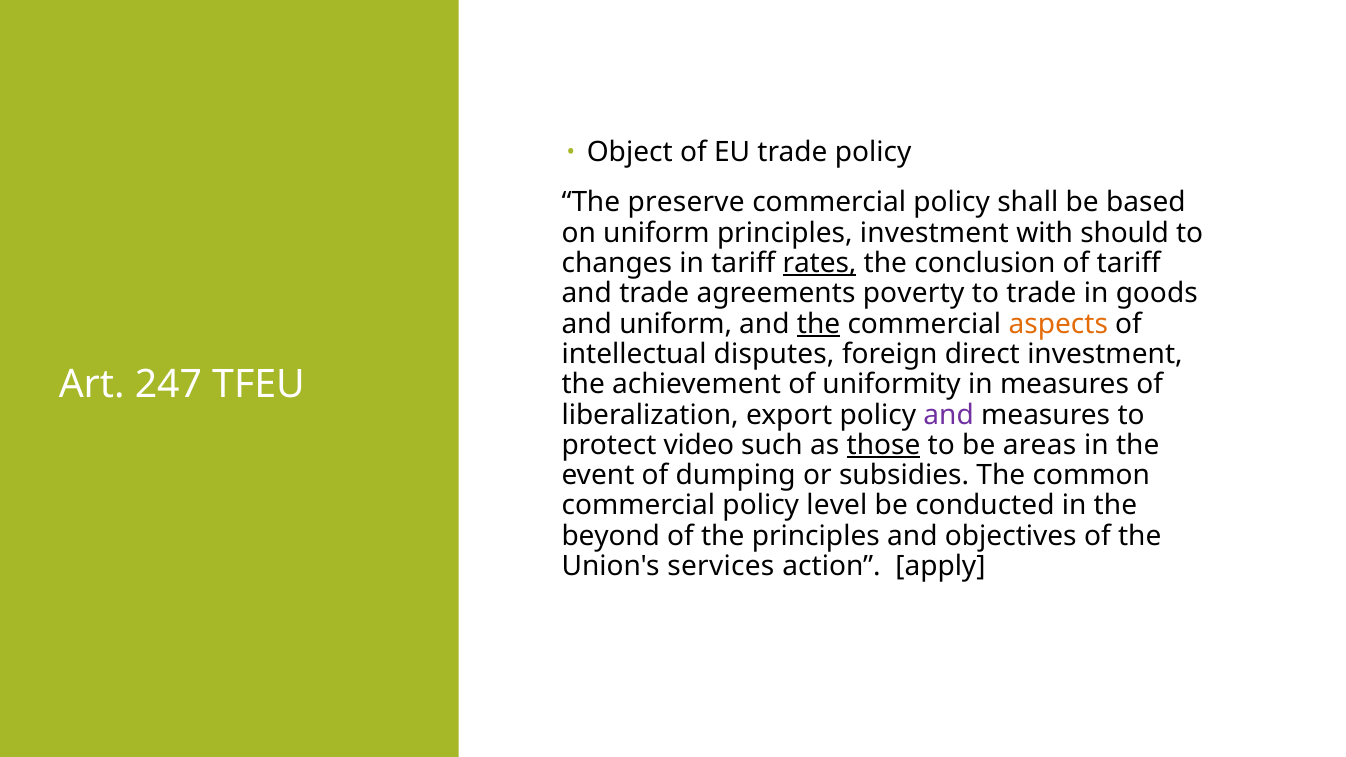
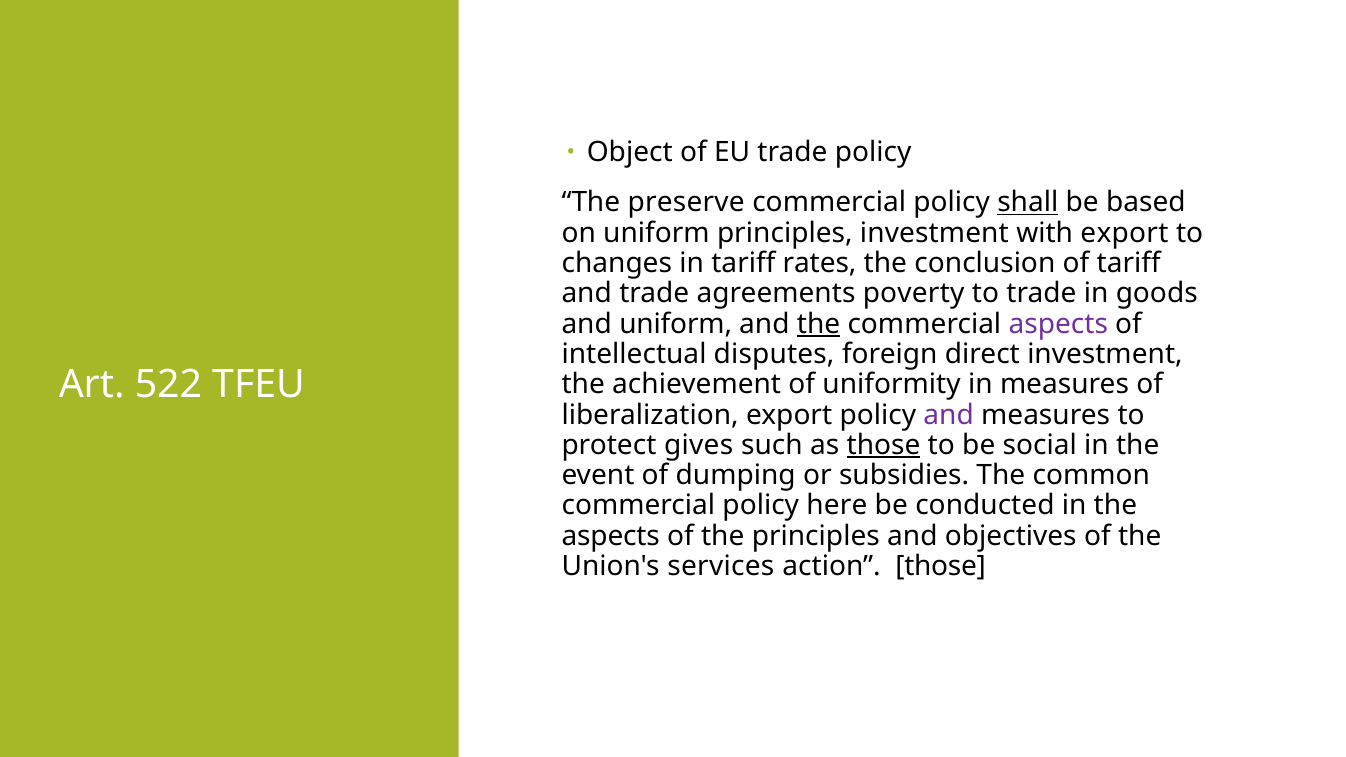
shall underline: none -> present
with should: should -> export
rates underline: present -> none
aspects at (1058, 324) colour: orange -> purple
247: 247 -> 522
video: video -> gives
areas: areas -> social
level: level -> here
beyond at (611, 536): beyond -> aspects
action apply: apply -> those
